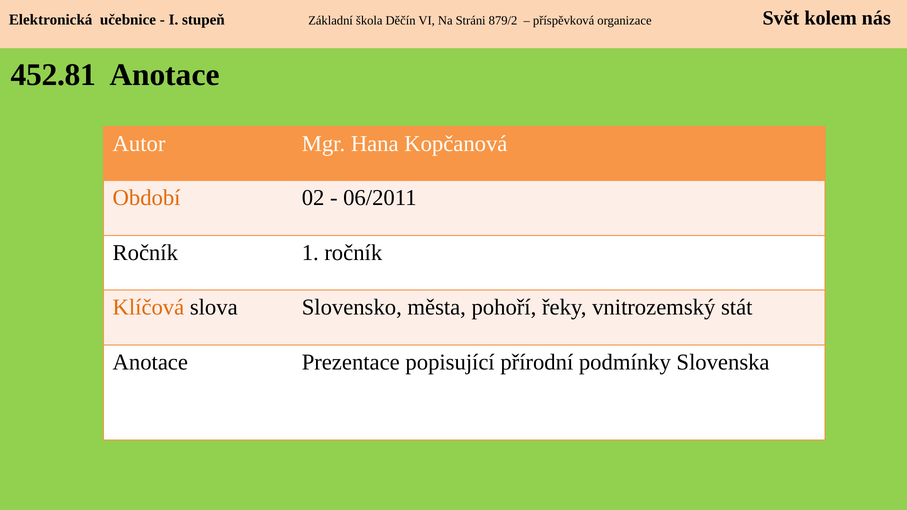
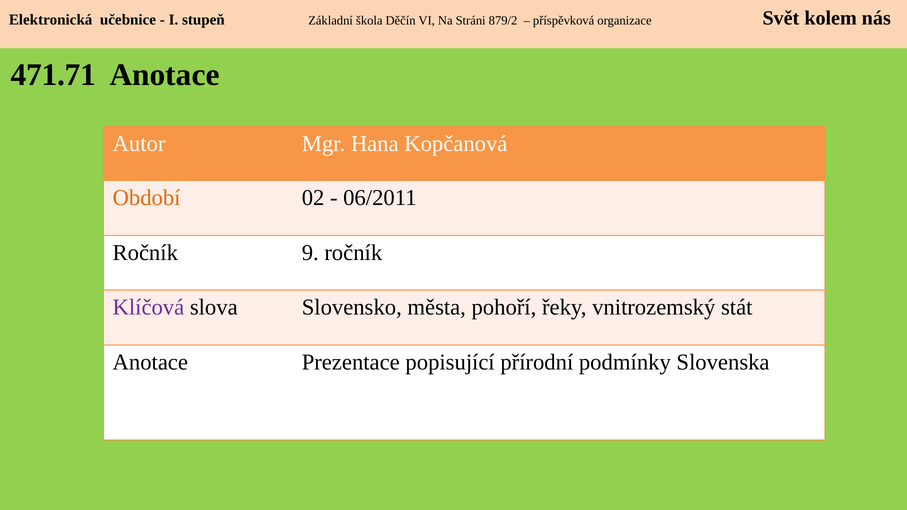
452.81: 452.81 -> 471.71
1: 1 -> 9
Klíčová colour: orange -> purple
